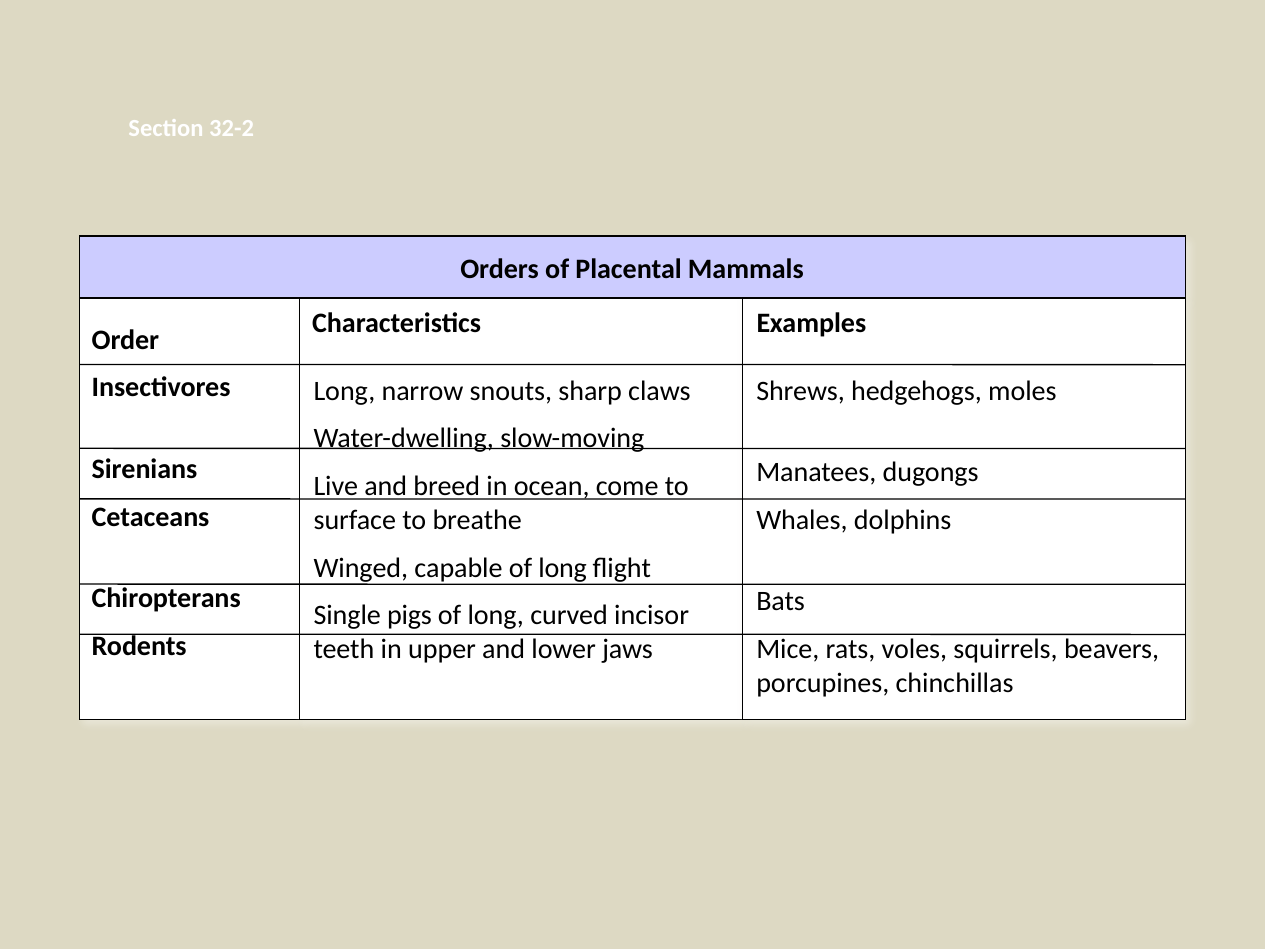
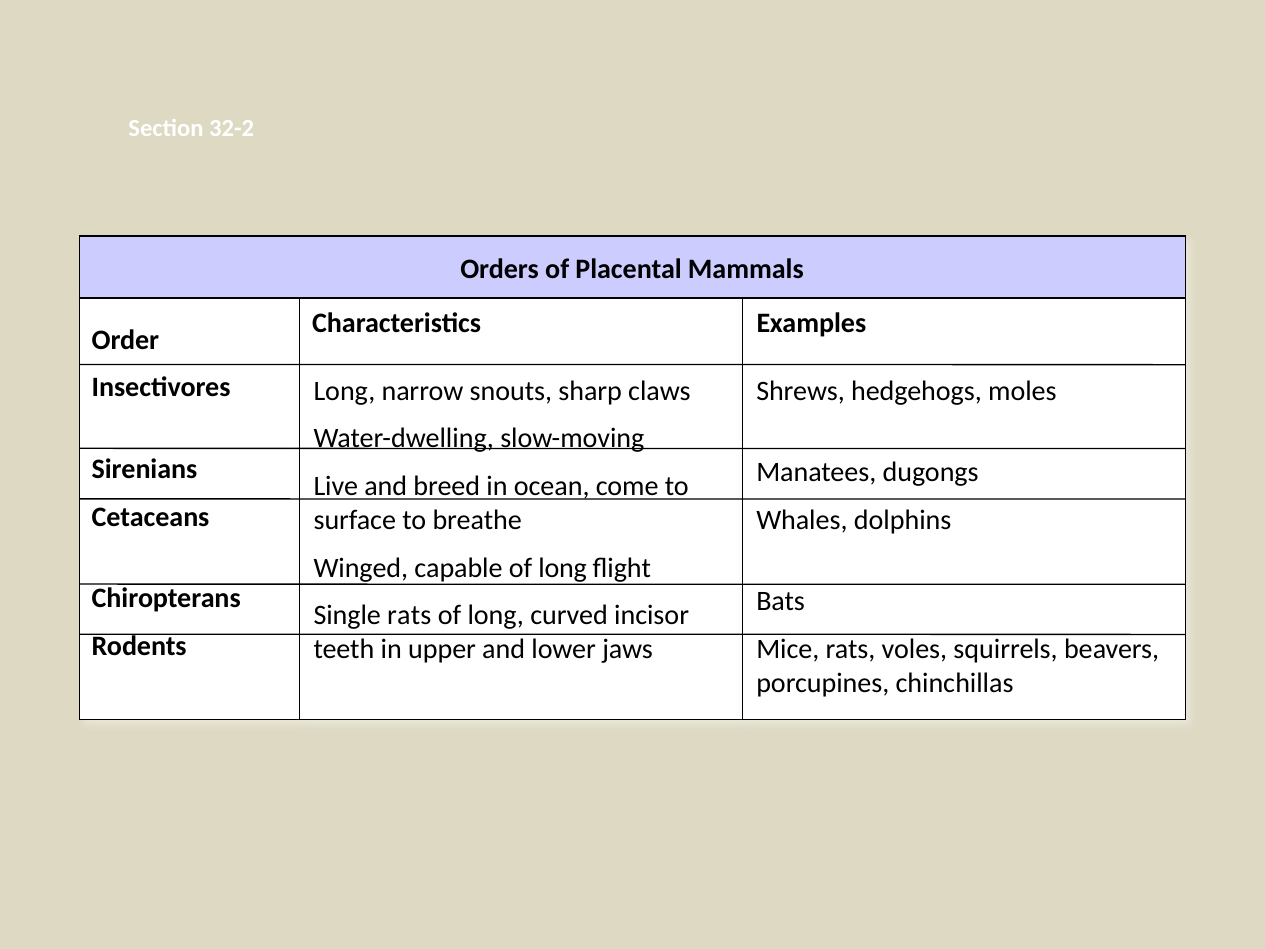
Single pigs: pigs -> rats
